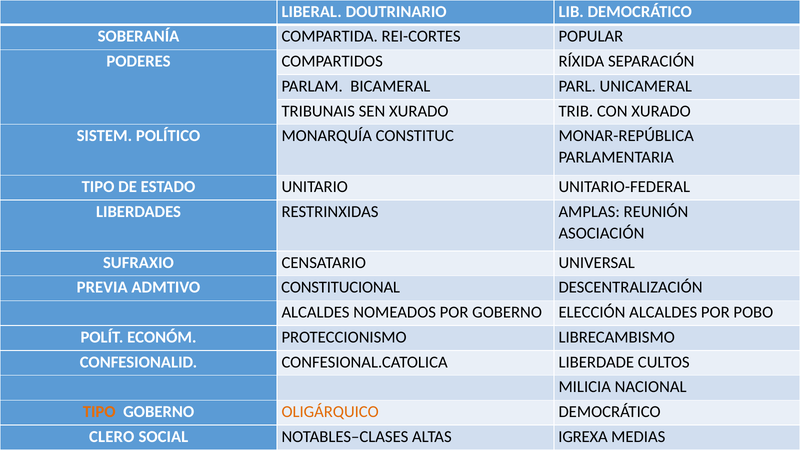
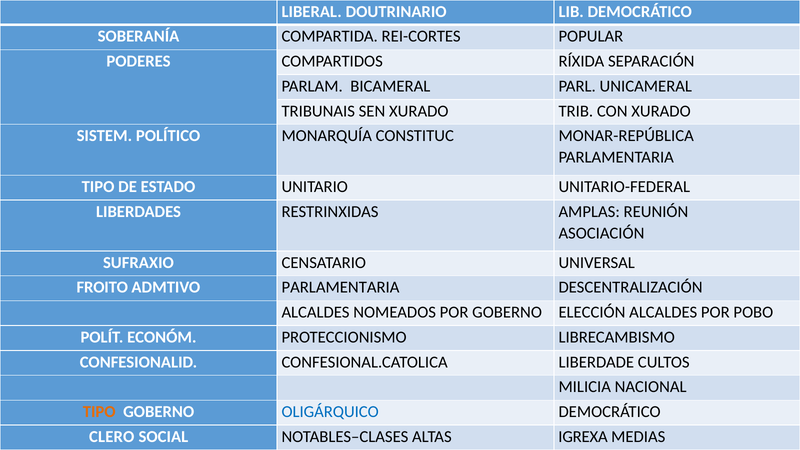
PREVIA: PREVIA -> FROITO
ADMTIVO CONSTITUCIONAL: CONSTITUCIONAL -> PARLAMENTARIA
OLIGÁRQUICO colour: orange -> blue
